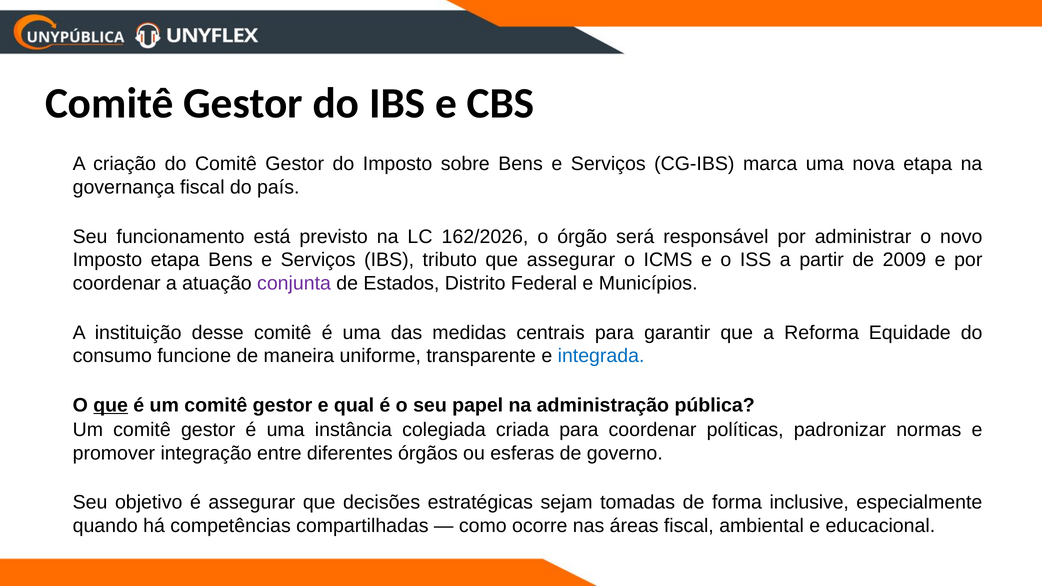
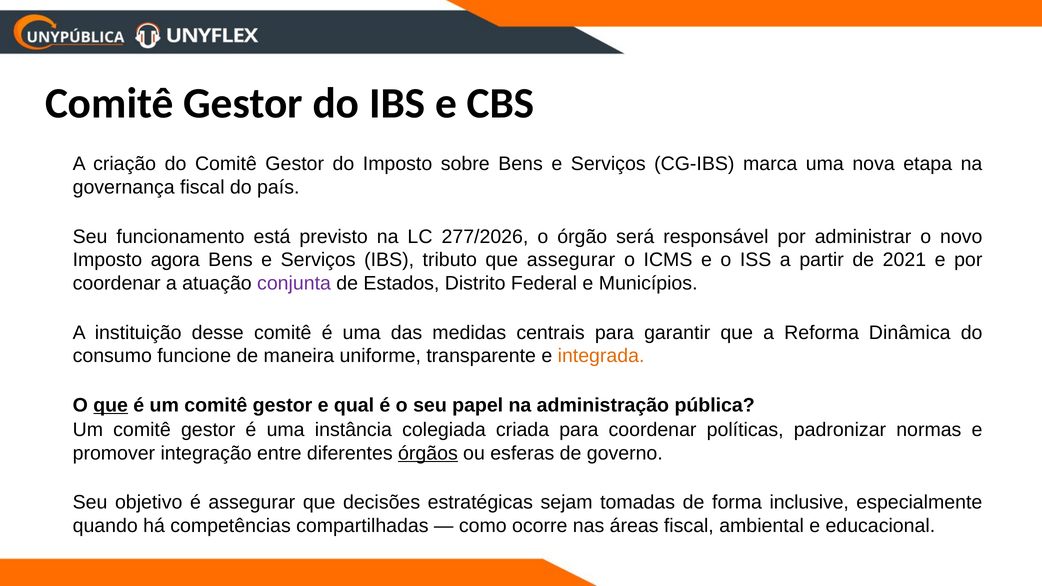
162/2026: 162/2026 -> 277/2026
Imposto etapa: etapa -> agora
2009: 2009 -> 2021
Equidade: Equidade -> Dinâmica
integrada colour: blue -> orange
órgãos underline: none -> present
